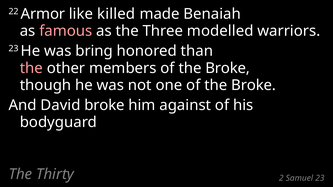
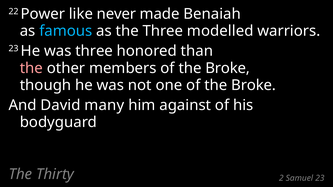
Armor: Armor -> Power
killed: killed -> never
famous colour: pink -> light blue
was bring: bring -> three
David broke: broke -> many
